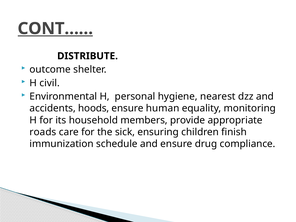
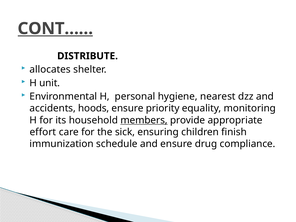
outcome: outcome -> allocates
civil: civil -> unit
human: human -> priority
members underline: none -> present
roads: roads -> effort
